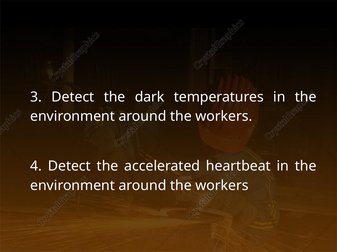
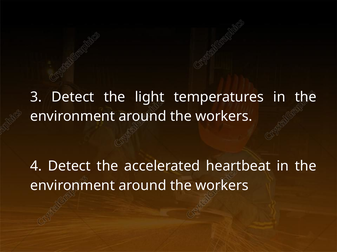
dark: dark -> light
